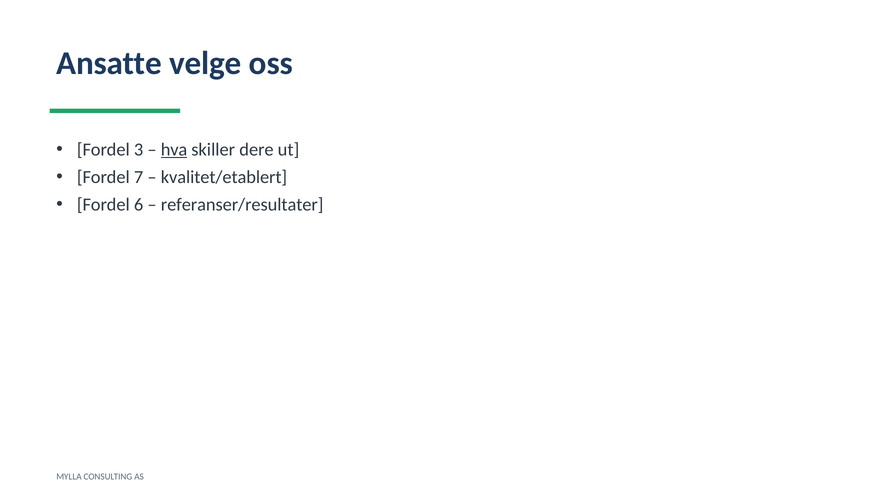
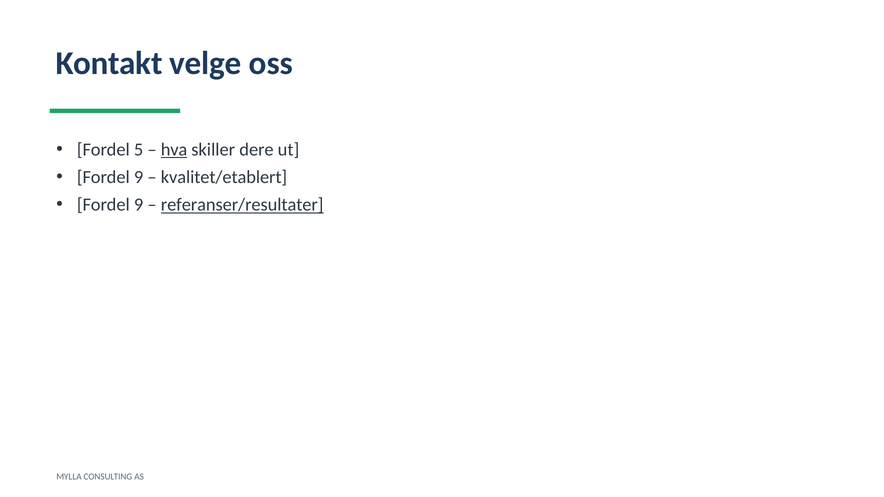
Ansatte: Ansatte -> Kontakt
3: 3 -> 5
7 at (139, 177): 7 -> 9
6 at (139, 205): 6 -> 9
referanser/resultater underline: none -> present
